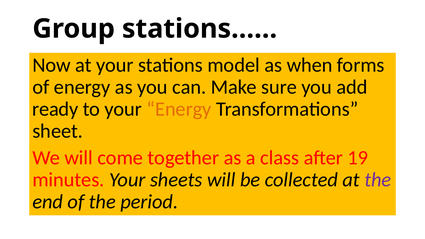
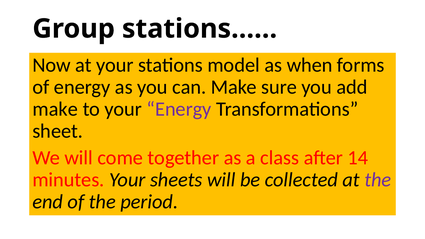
ready at (55, 109): ready -> make
Energy at (179, 109) colour: orange -> purple
19: 19 -> 14
